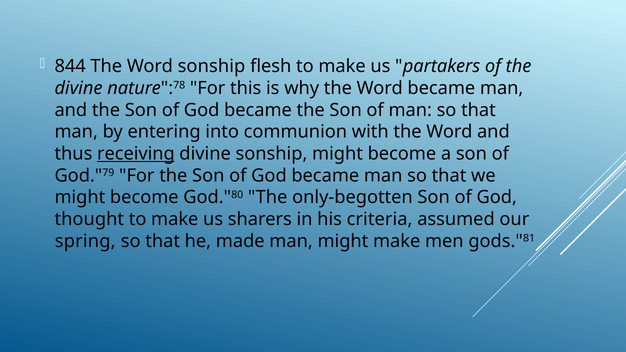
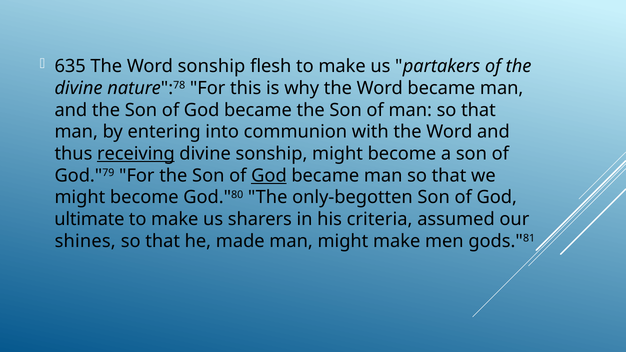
844: 844 -> 635
God at (269, 176) underline: none -> present
thought: thought -> ultimate
spring: spring -> shines
